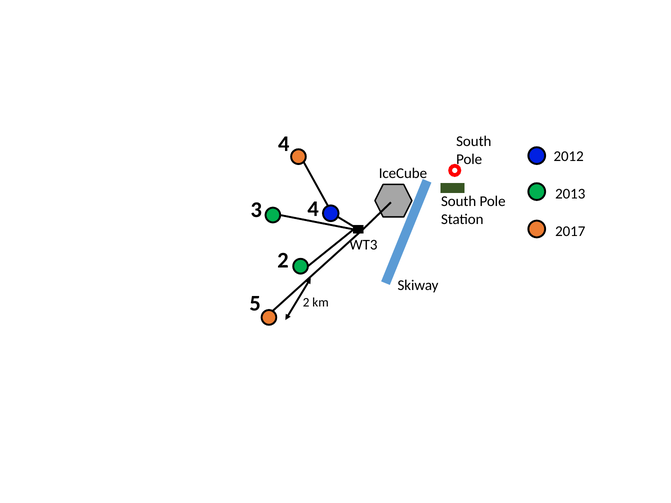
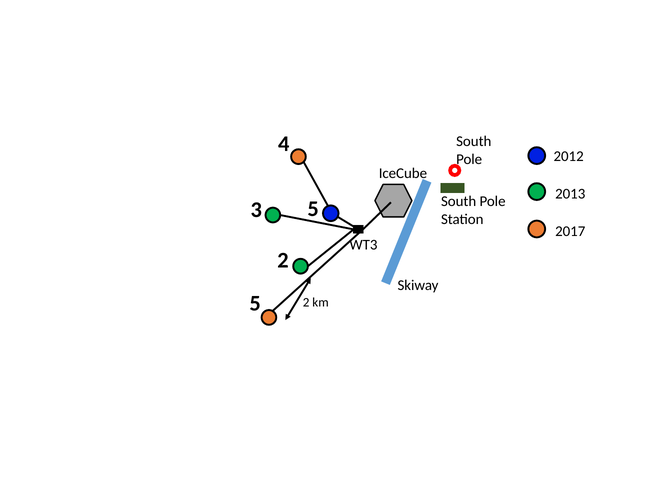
3 4: 4 -> 5
